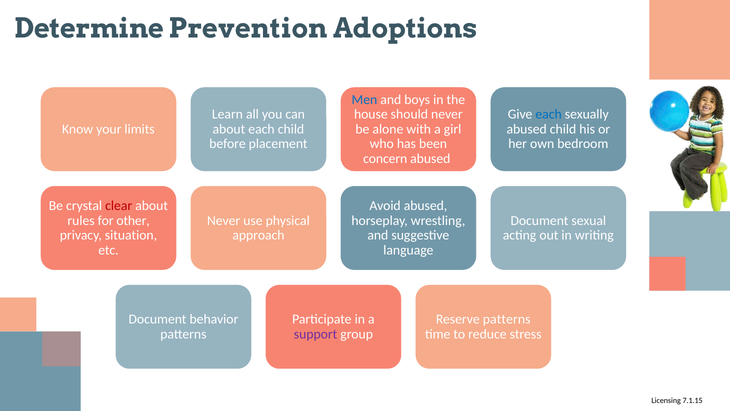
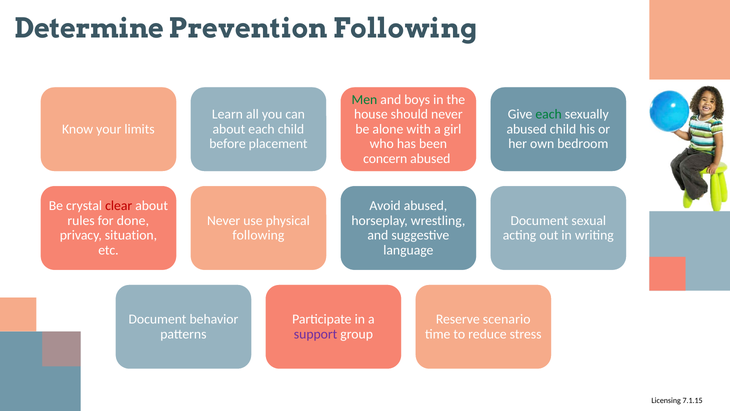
Prevention Adoptions: Adoptions -> Following
Men colour: blue -> green
each at (549, 114) colour: blue -> green
other: other -> done
approach at (258, 235): approach -> following
Reserve patterns: patterns -> scenario
